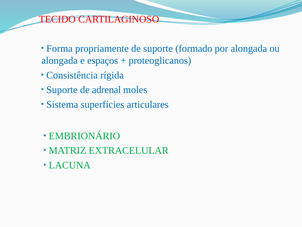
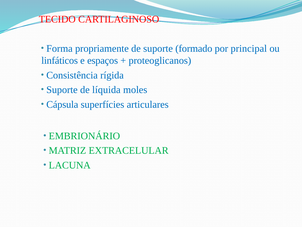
por alongada: alongada -> principal
alongada at (60, 60): alongada -> linfáticos
adrenal: adrenal -> líquida
Sistema: Sistema -> Cápsula
